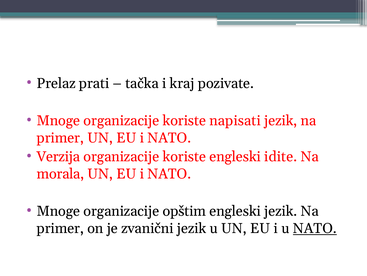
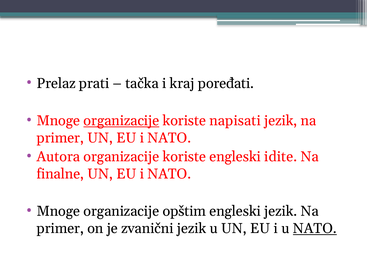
pozivate: pozivate -> poređati
organizacije at (121, 120) underline: none -> present
Verzija: Verzija -> Autora
morala: morala -> finalne
